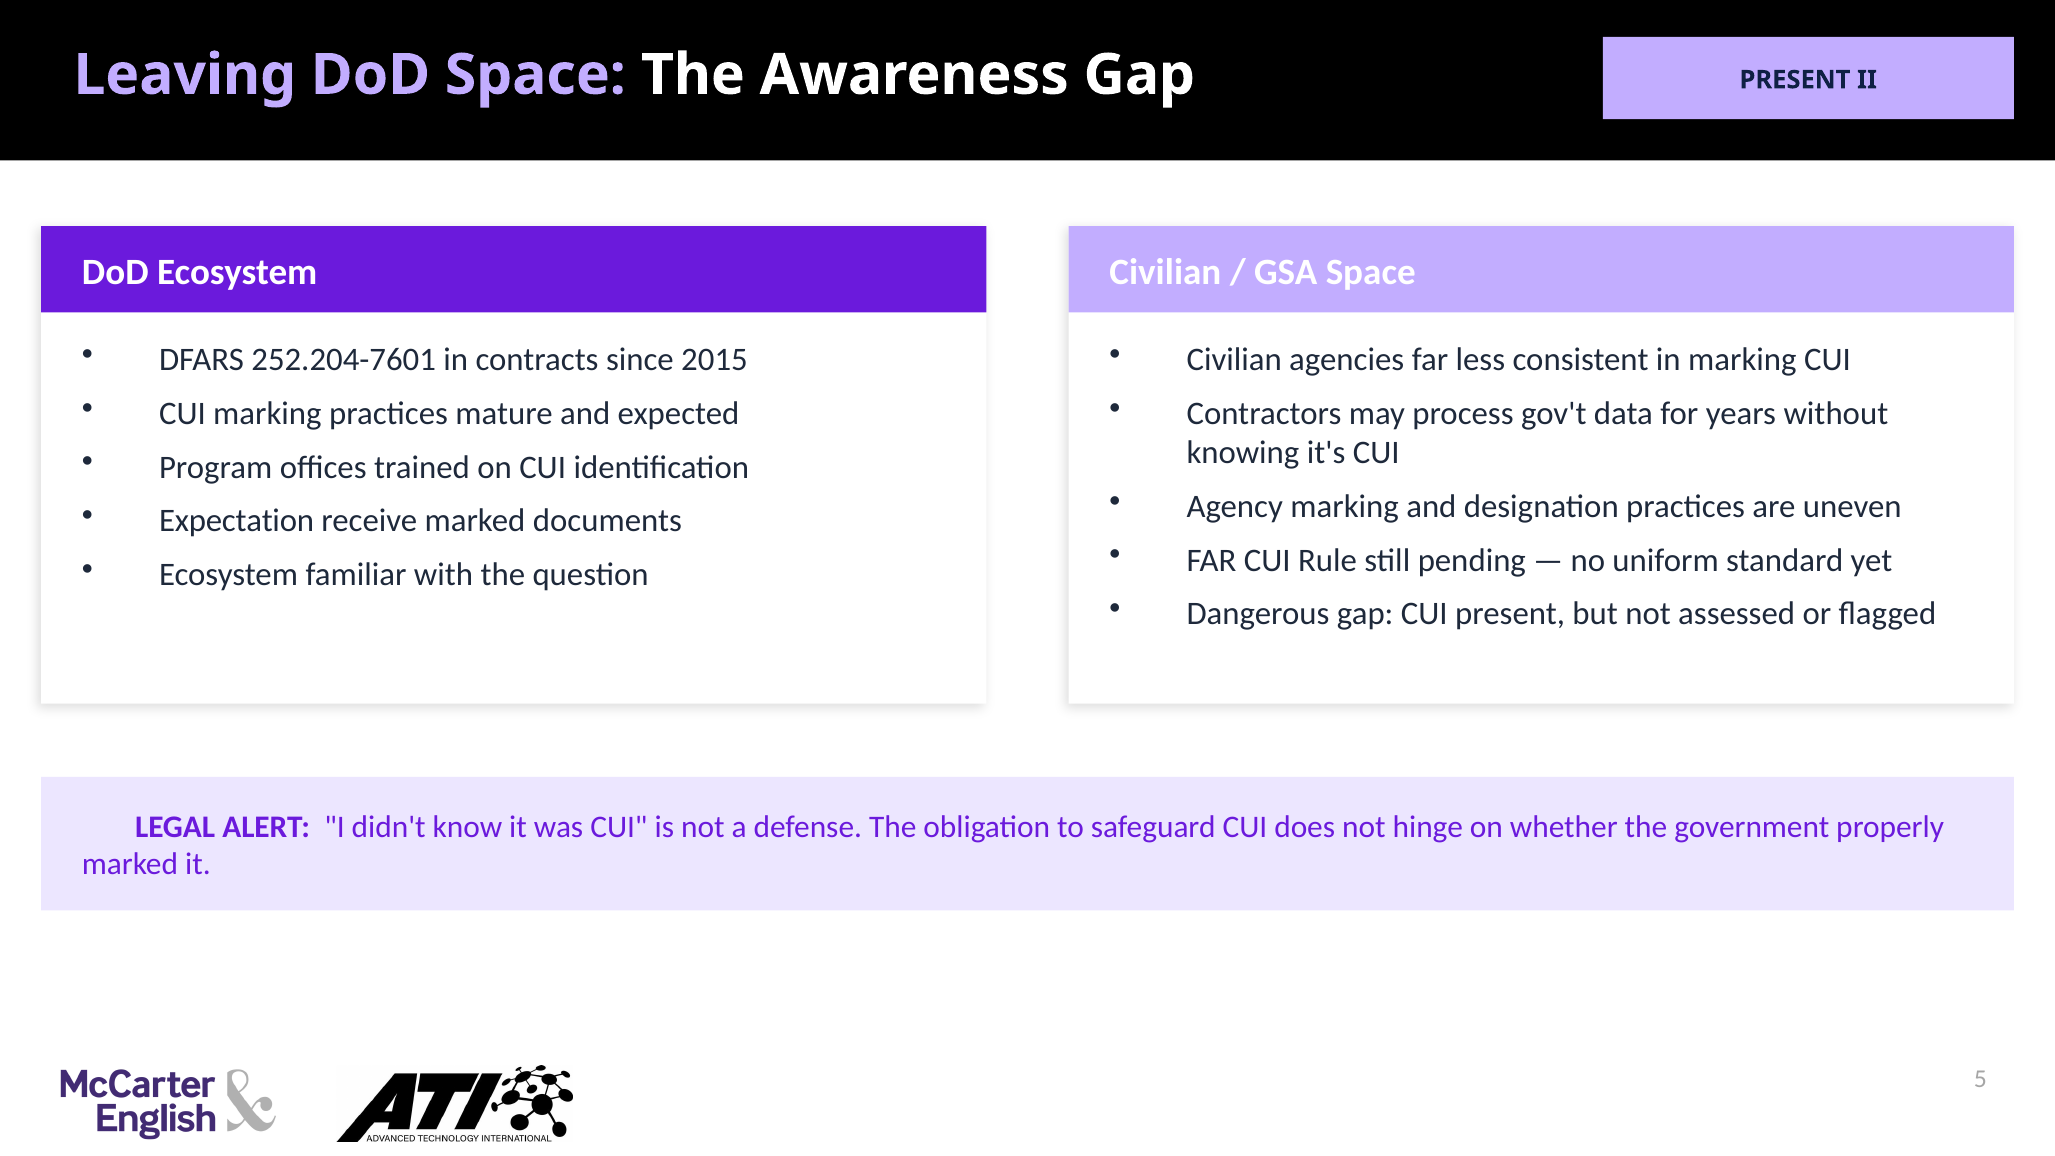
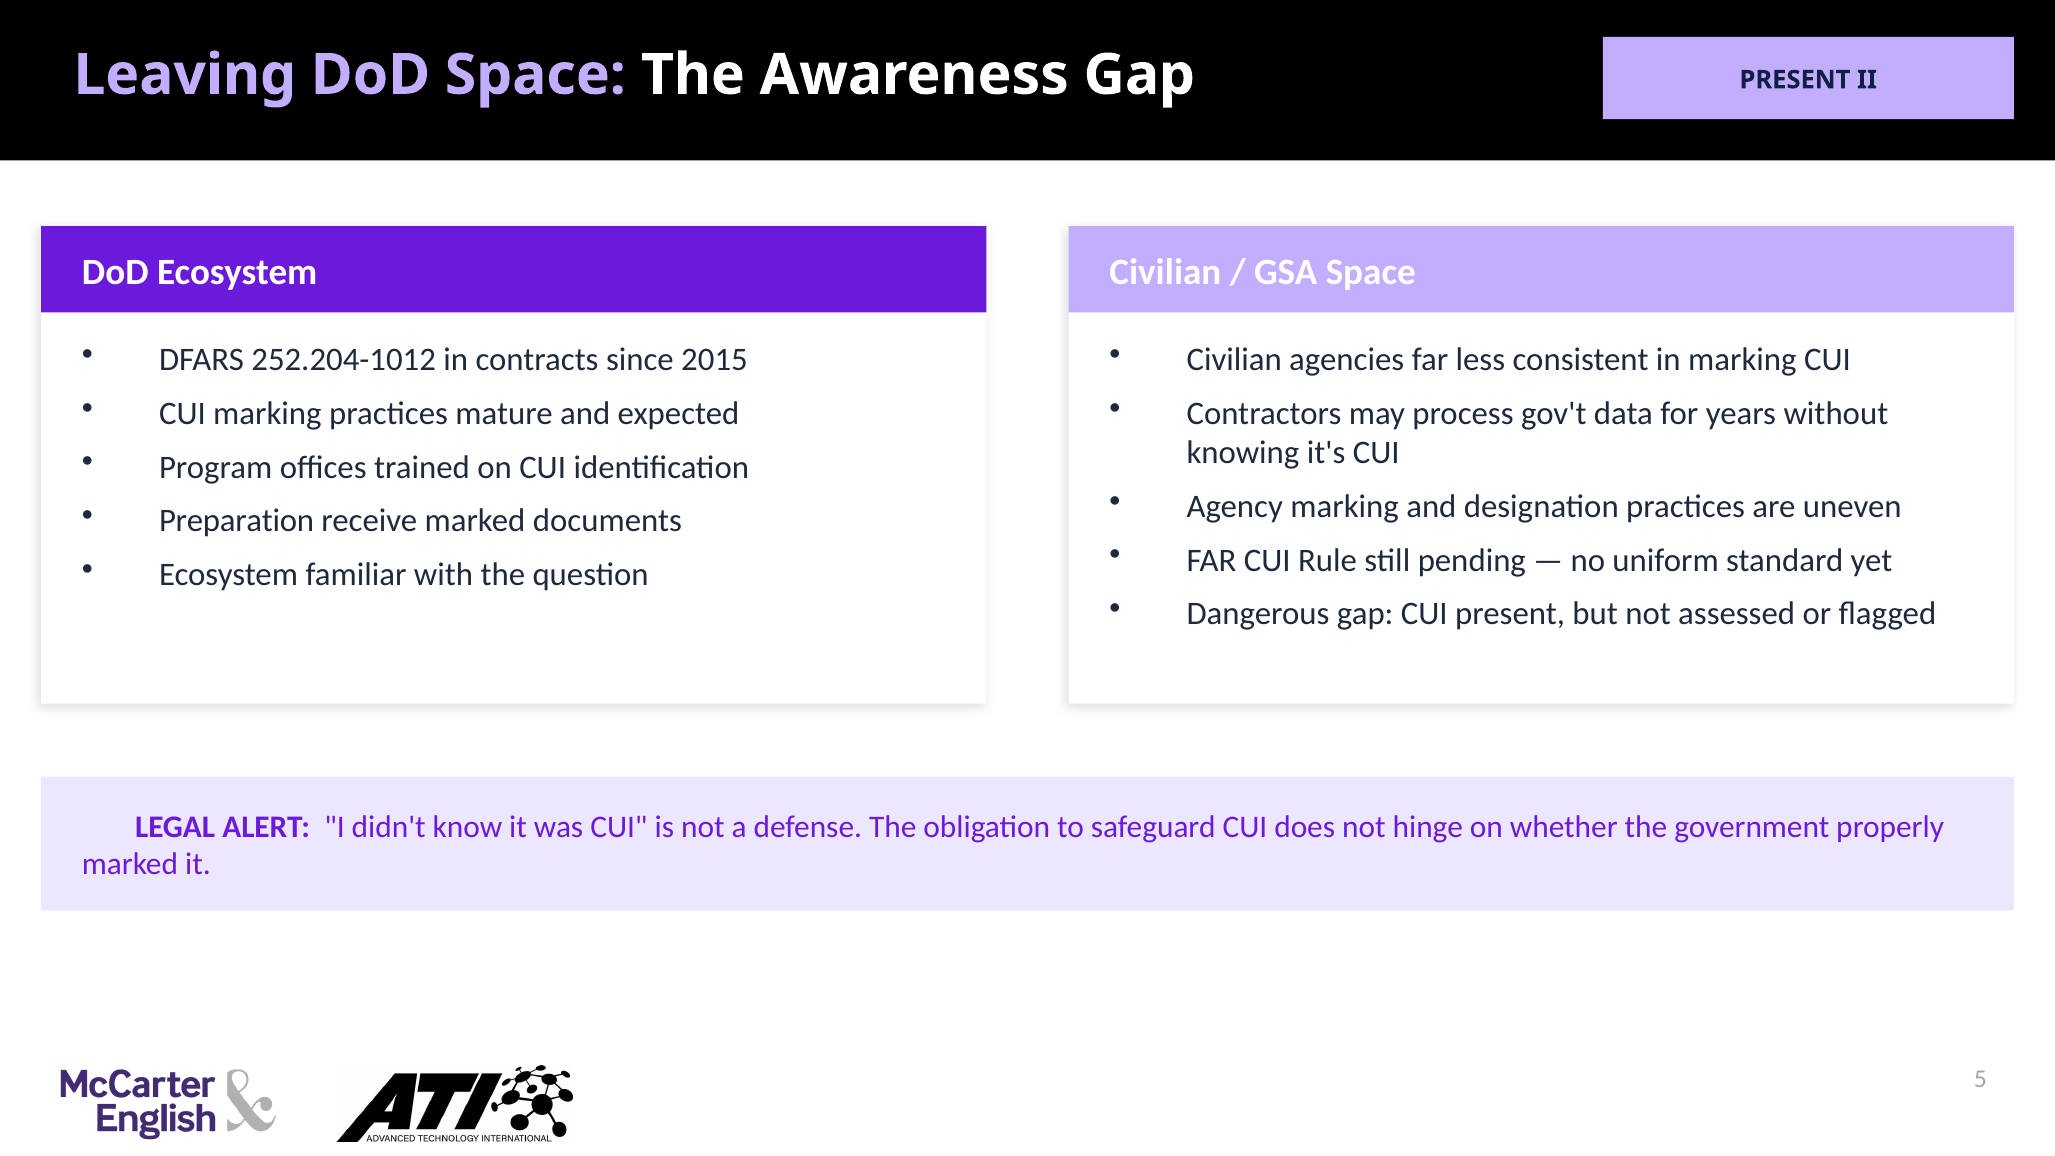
252.204-7601: 252.204-7601 -> 252.204-1012
Expectation: Expectation -> Preparation
